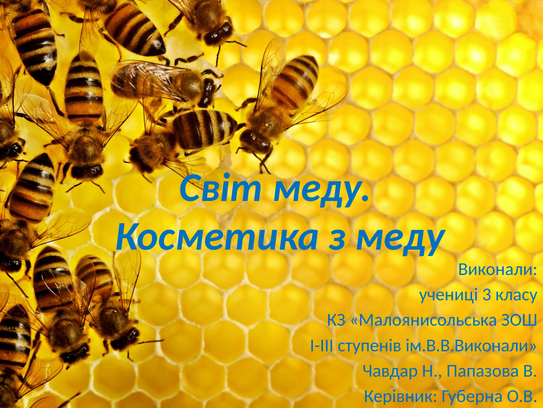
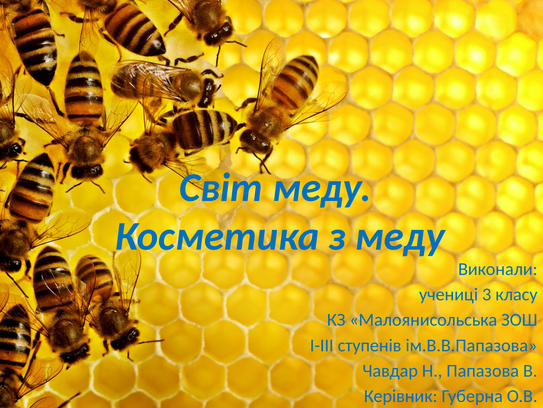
ім.В.В.Виконали: ім.В.В.Виконали -> ім.В.В.Папазова
